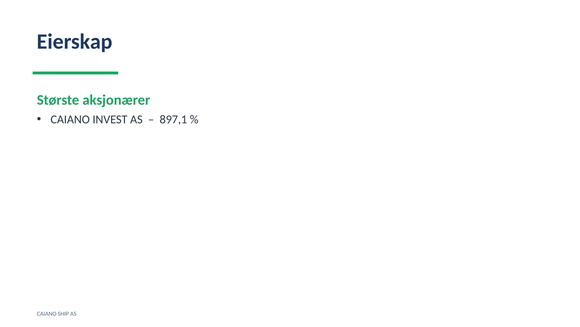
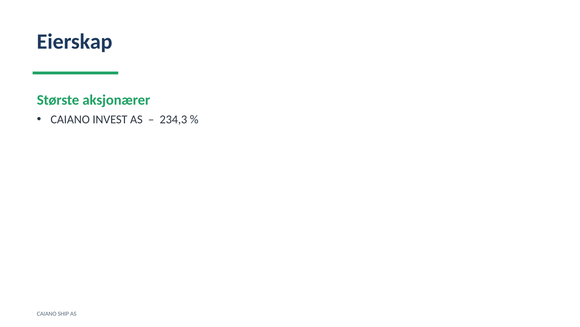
897,1: 897,1 -> 234,3
